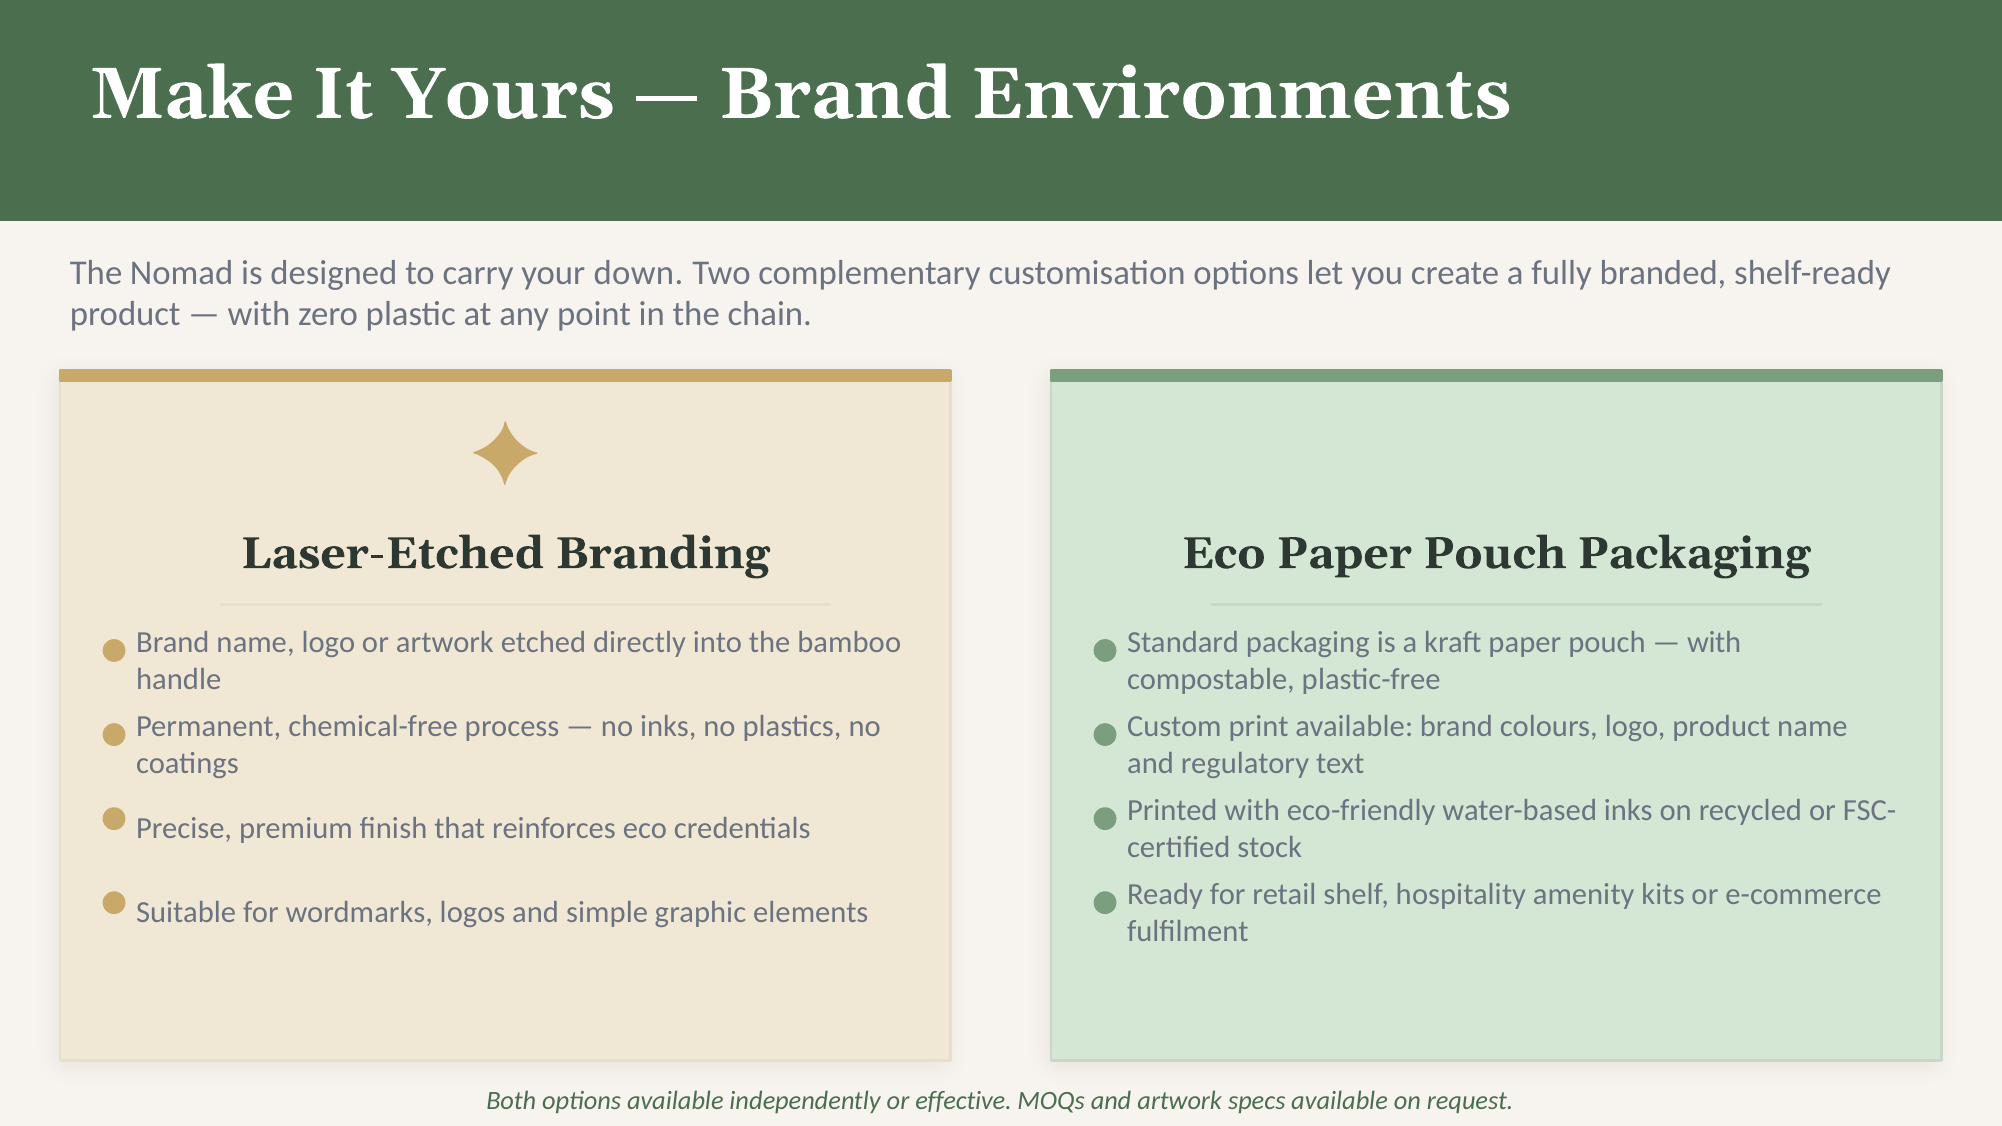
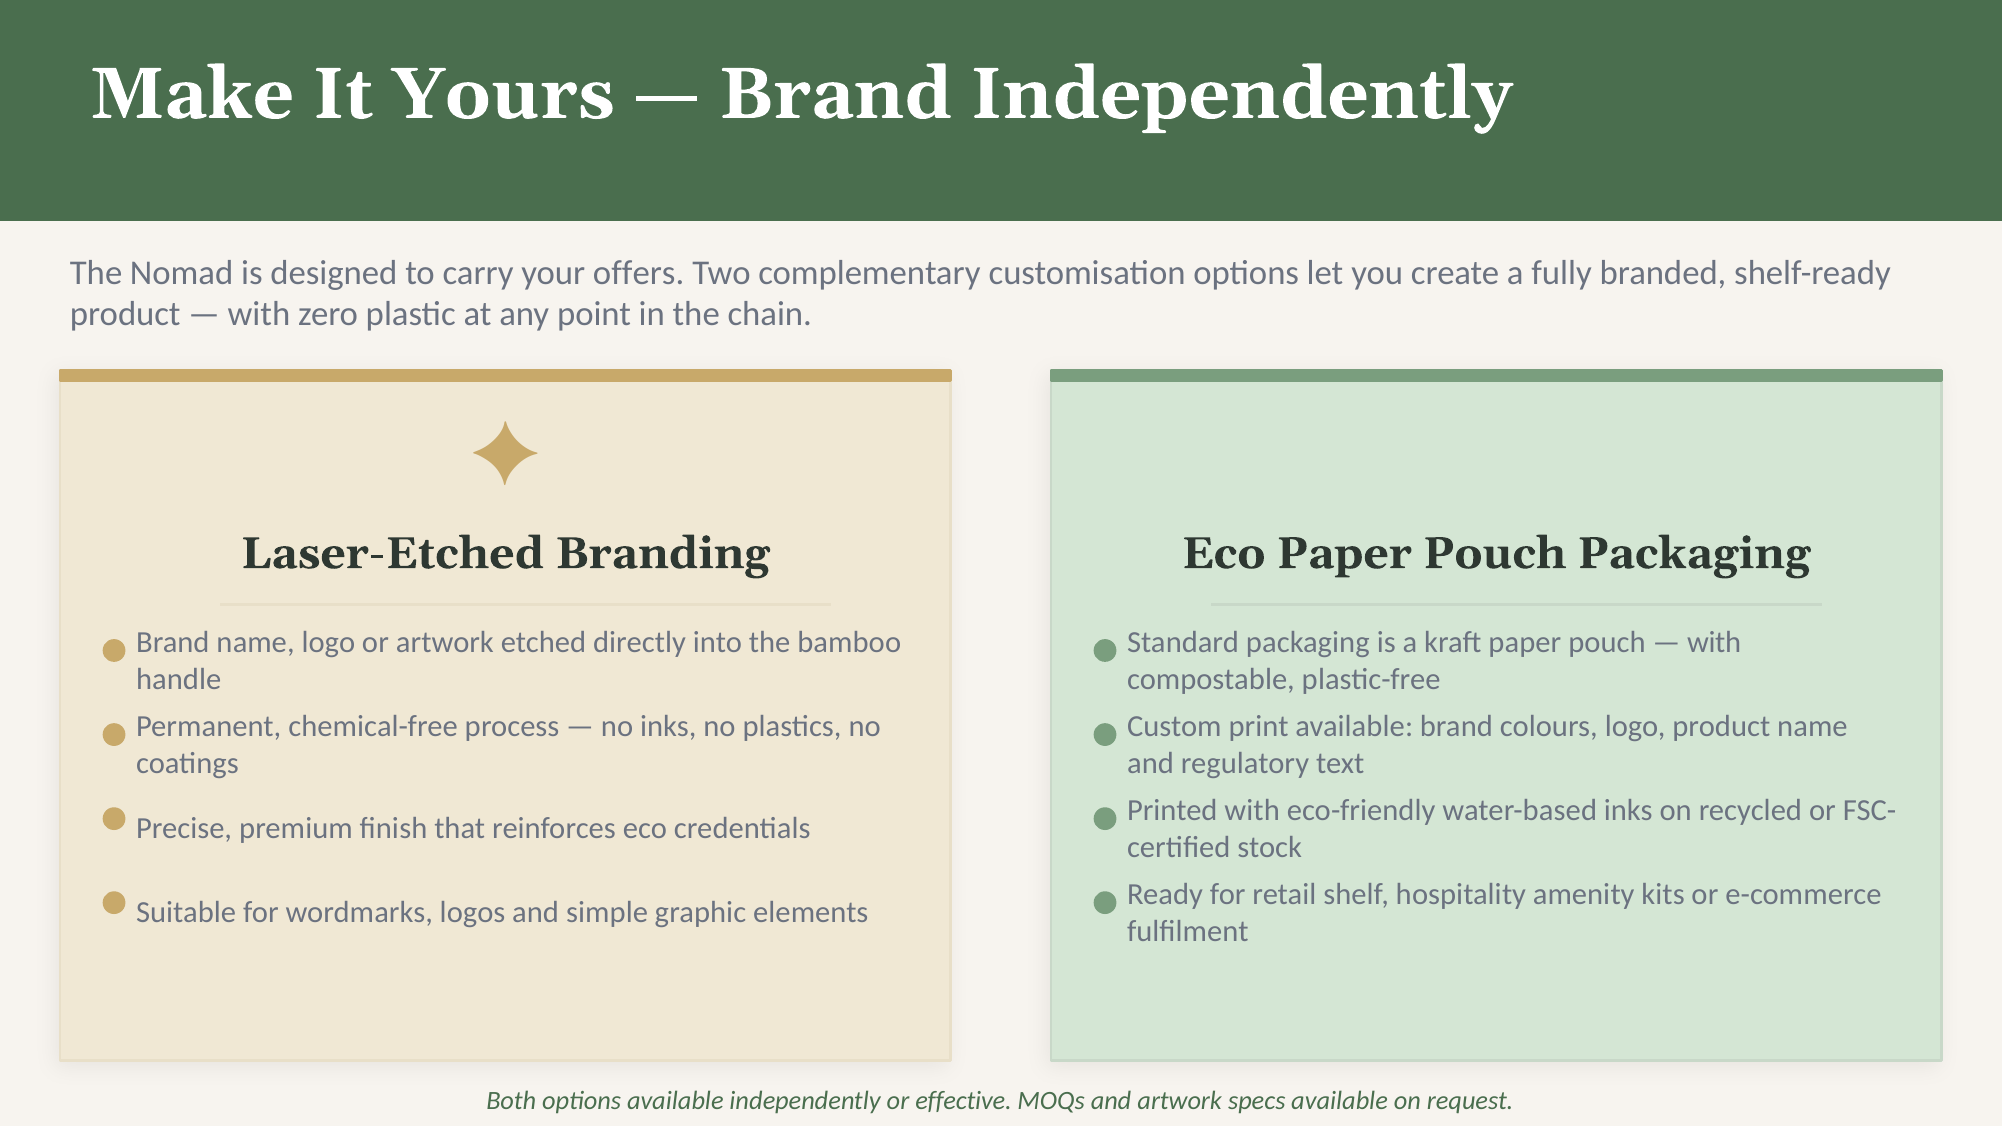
Brand Environments: Environments -> Independently
down: down -> offers
